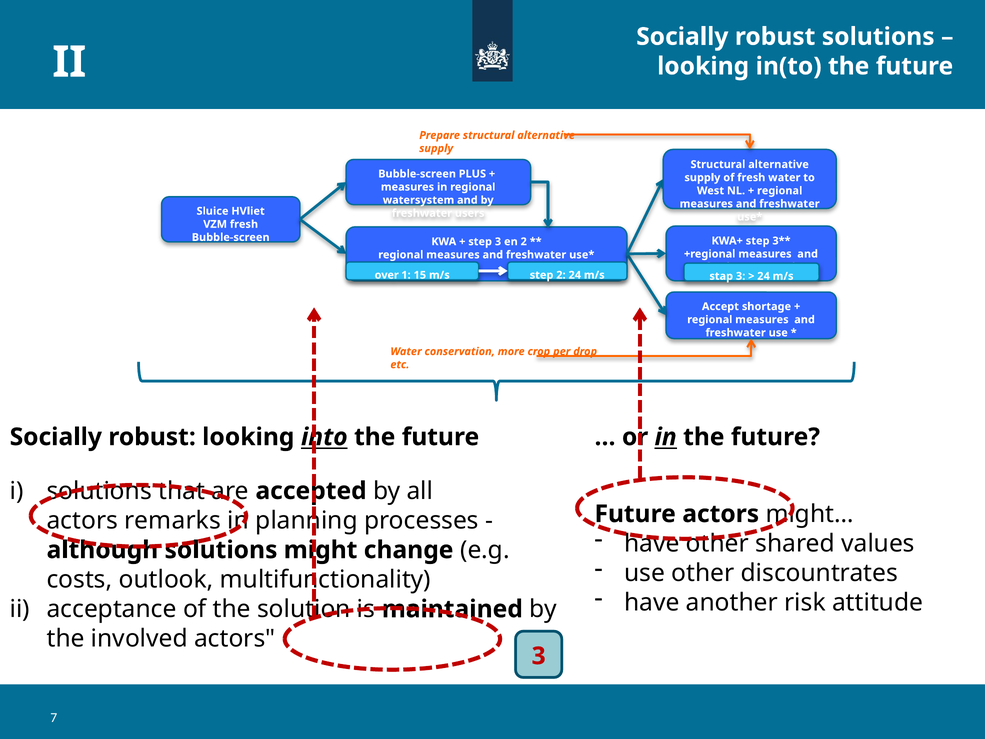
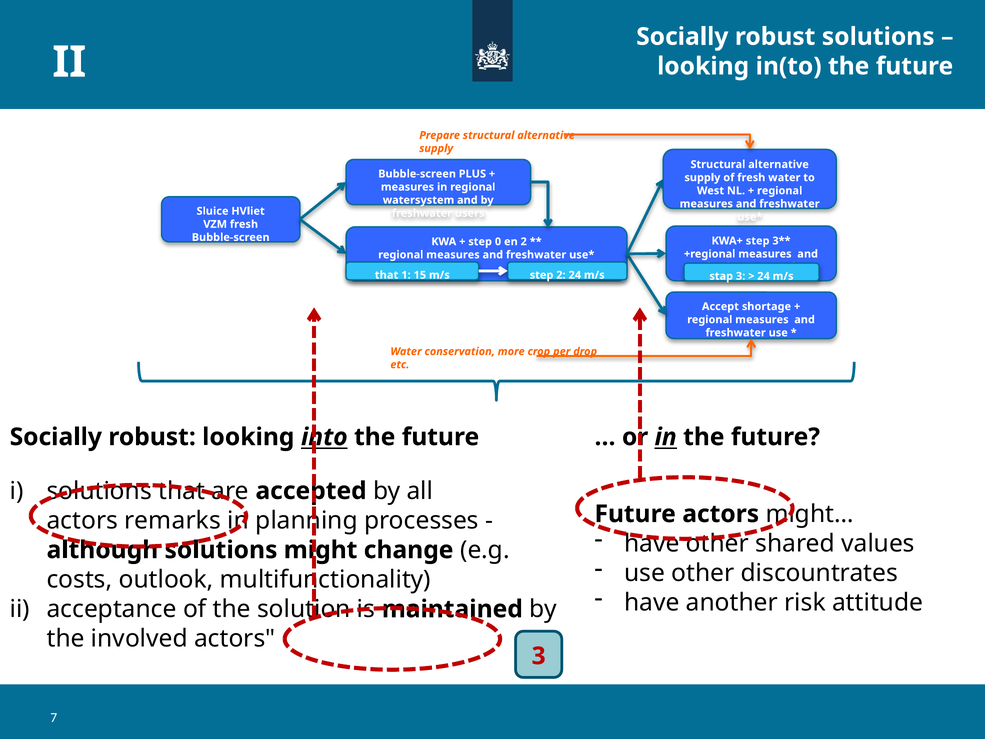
step 3: 3 -> 0
over at (387, 275): over -> that
